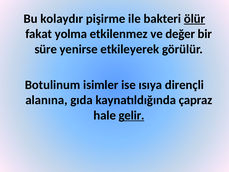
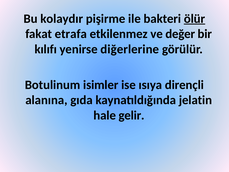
yolma: yolma -> etrafa
süre: süre -> kılıfı
etkileyerek: etkileyerek -> diğerlerine
çapraz: çapraz -> jelatin
gelir underline: present -> none
